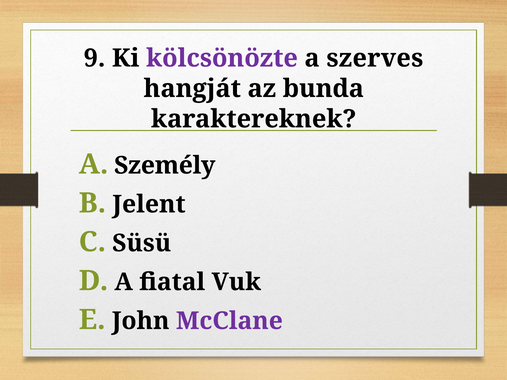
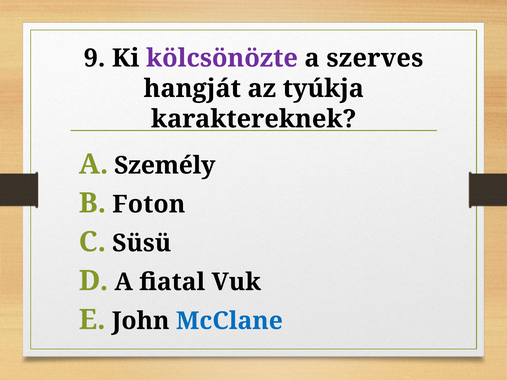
bunda: bunda -> tyúkja
Jelent: Jelent -> Foton
McClane colour: purple -> blue
